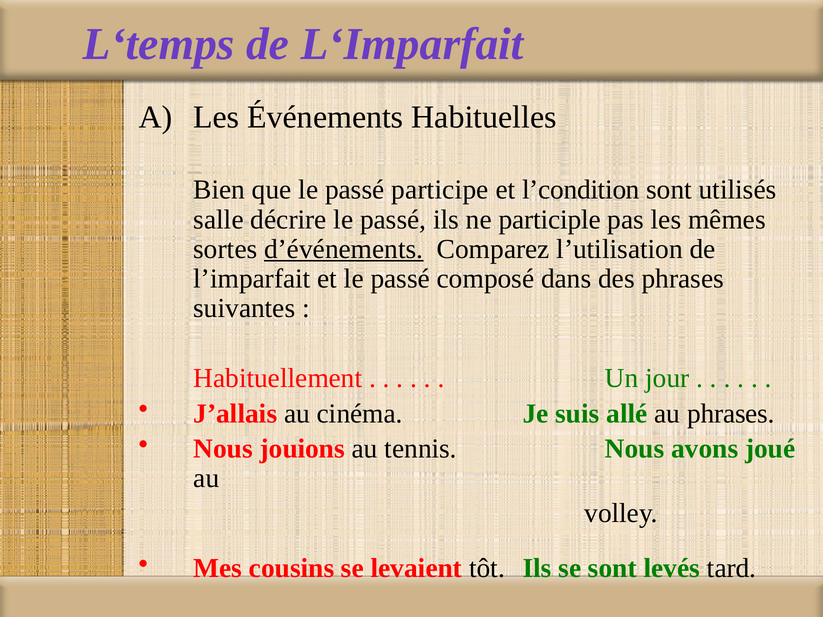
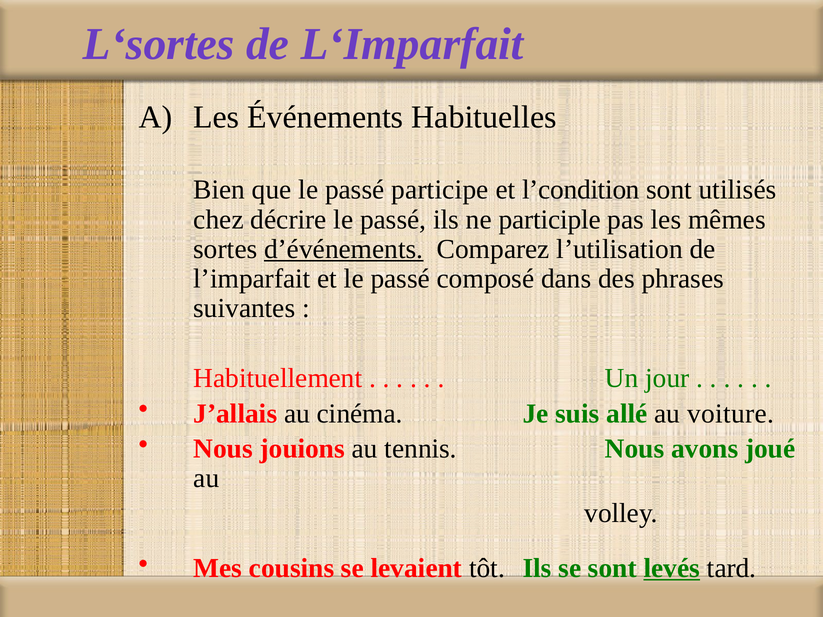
L‘temps: L‘temps -> L‘sortes
salle: salle -> chez
au phrases: phrases -> voiture
levés underline: none -> present
